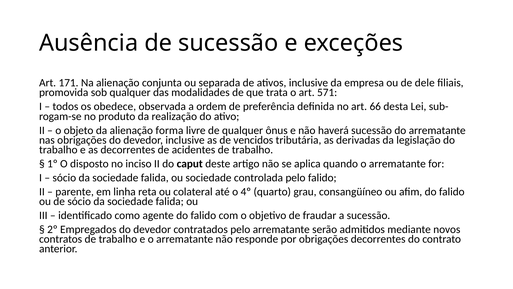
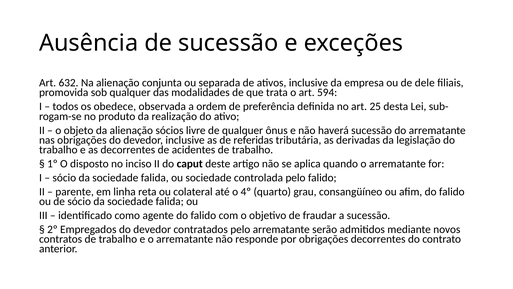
171: 171 -> 632
571: 571 -> 594
66: 66 -> 25
forma: forma -> sócios
vencidos: vencidos -> referidas
